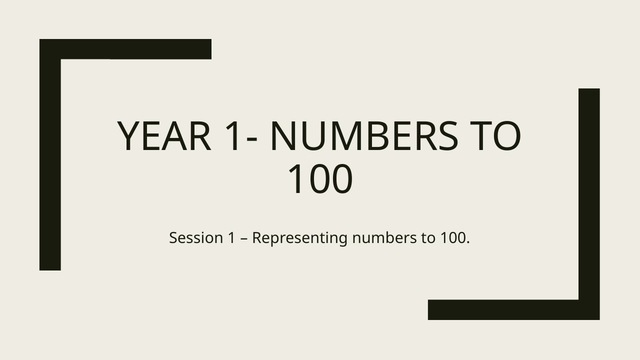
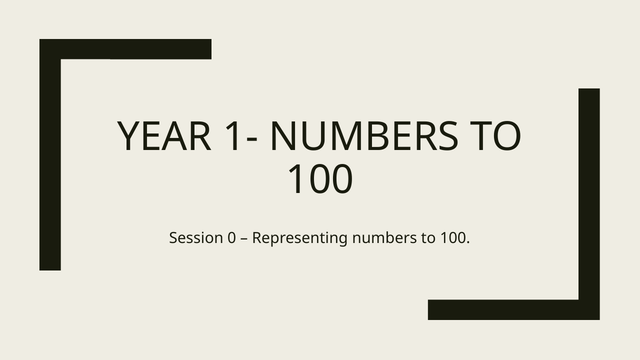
1: 1 -> 0
